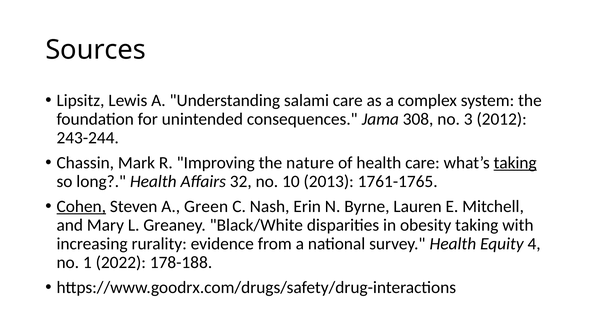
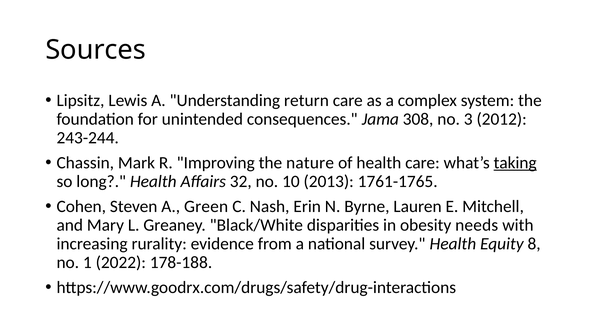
salami: salami -> return
Cohen underline: present -> none
obesity taking: taking -> needs
4: 4 -> 8
